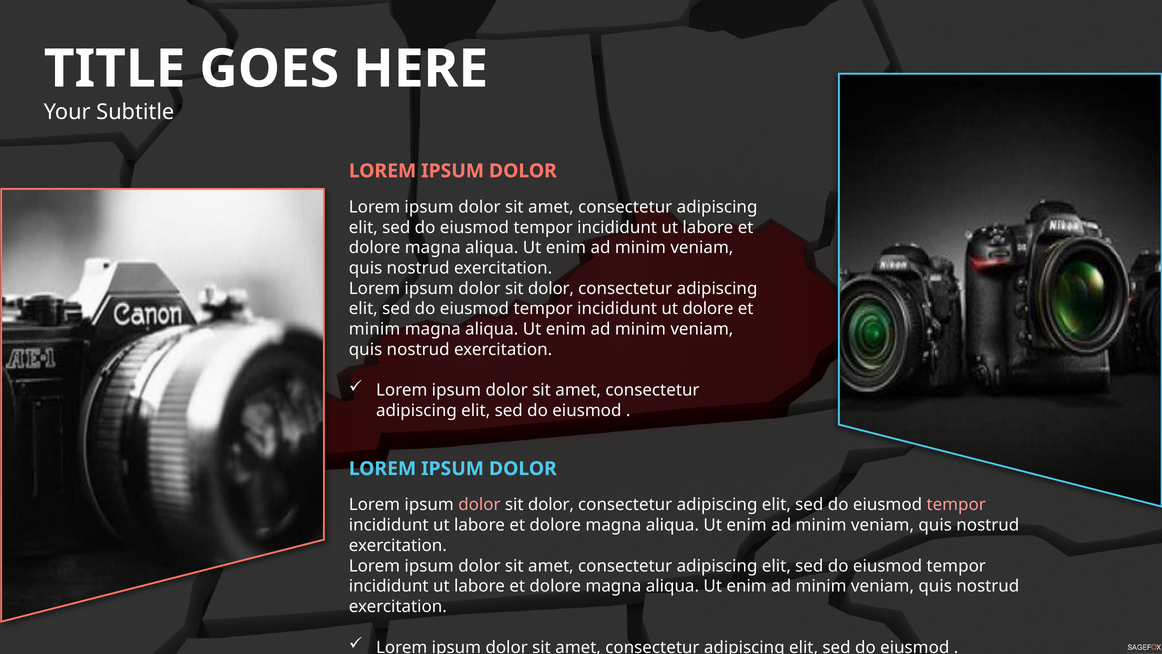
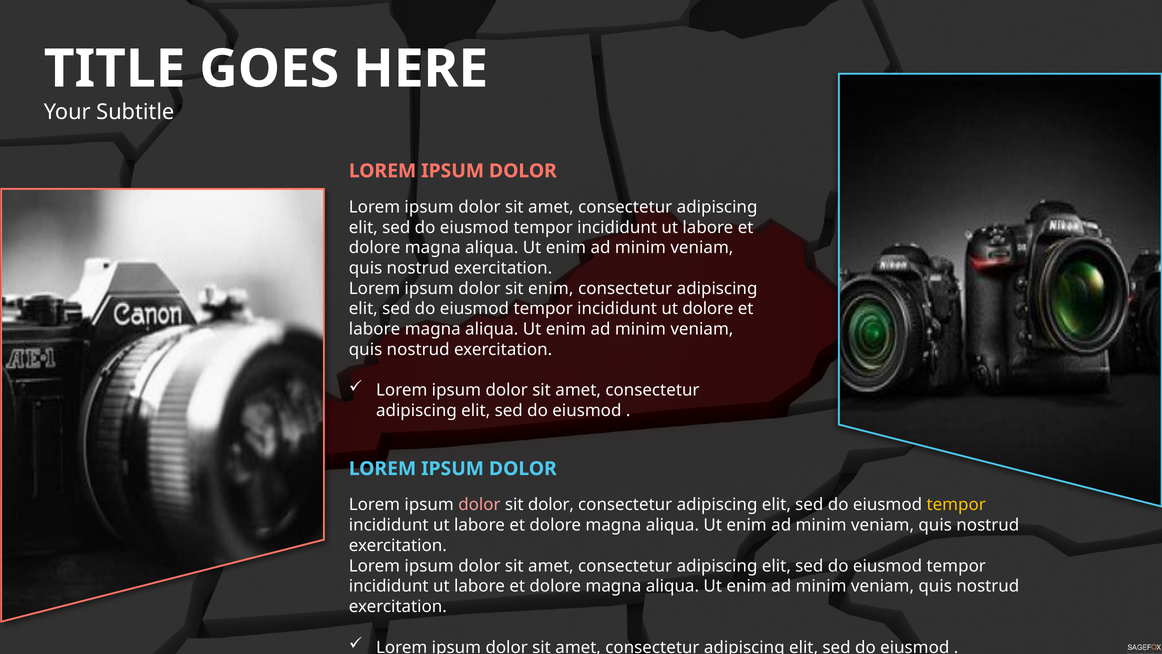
dolor at (551, 288): dolor -> enim
minim at (375, 329): minim -> labore
tempor at (956, 505) colour: pink -> yellow
